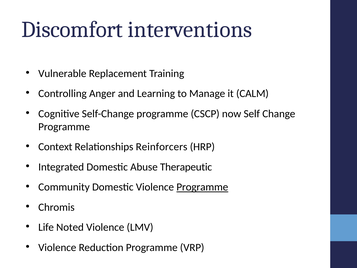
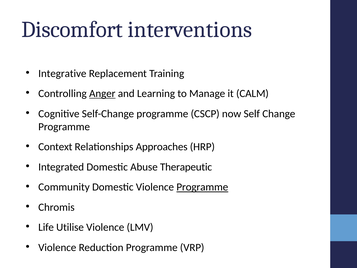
Vulnerable: Vulnerable -> Integrative
Anger underline: none -> present
Reinforcers: Reinforcers -> Approaches
Noted: Noted -> Utilise
